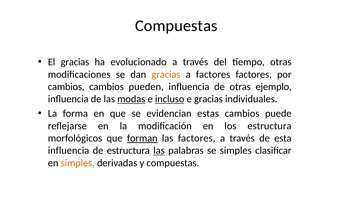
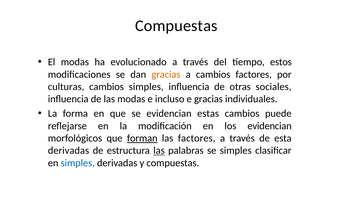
El gracias: gracias -> modas
tiempo otras: otras -> estos
a factores: factores -> cambios
cambios at (66, 87): cambios -> culturas
cambios pueden: pueden -> simples
ejemplo: ejemplo -> sociales
modas at (131, 99) underline: present -> none
incluso underline: present -> none
los estructura: estructura -> evidencian
influencia at (69, 150): influencia -> derivadas
simples at (78, 163) colour: orange -> blue
